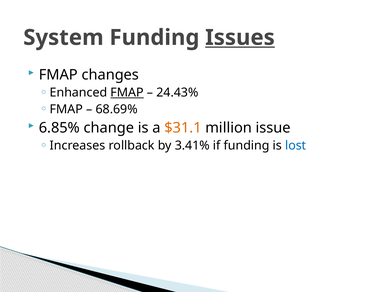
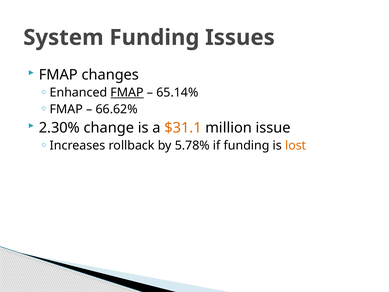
Issues underline: present -> none
24.43%: 24.43% -> 65.14%
68.69%: 68.69% -> 66.62%
6.85%: 6.85% -> 2.30%
3.41%: 3.41% -> 5.78%
lost colour: blue -> orange
